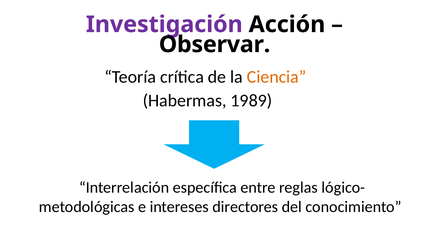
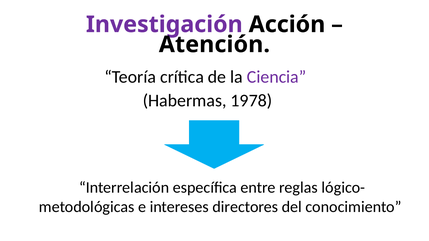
Observar: Observar -> Atención
Ciencia colour: orange -> purple
1989: 1989 -> 1978
